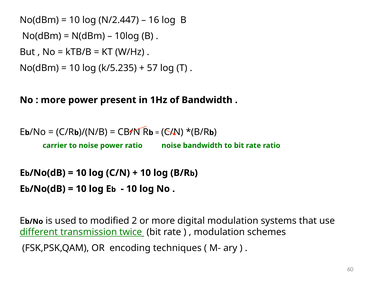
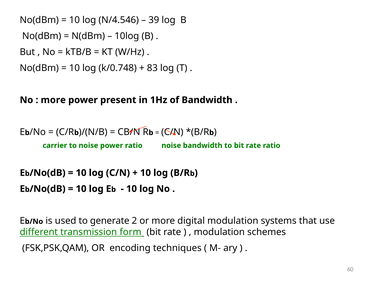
N/2.447: N/2.447 -> N/4.546
16: 16 -> 39
k/5.235: k/5.235 -> k/0.748
57: 57 -> 83
modified: modified -> generate
twice: twice -> form
